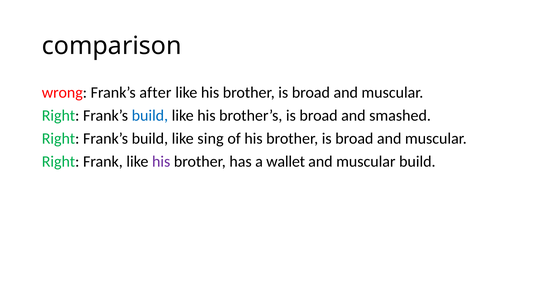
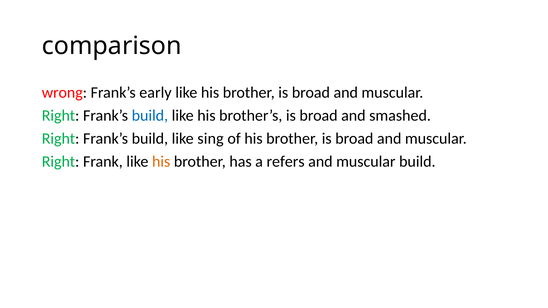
after: after -> early
his at (161, 162) colour: purple -> orange
wallet: wallet -> refers
